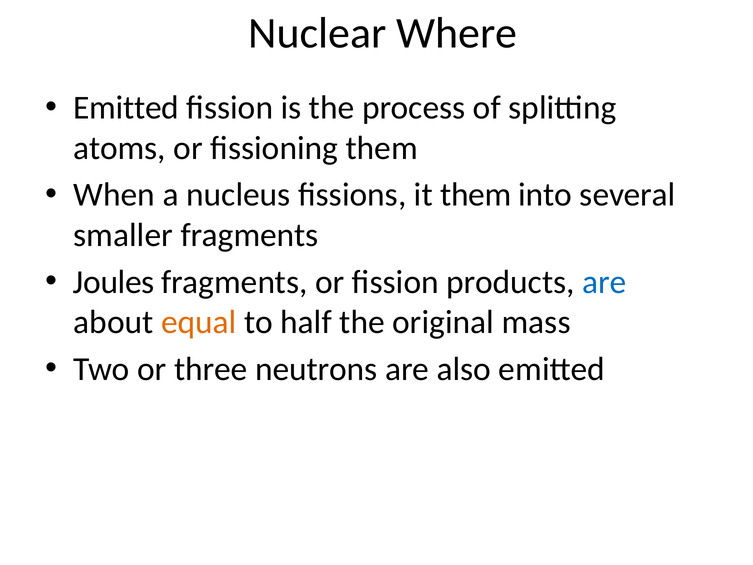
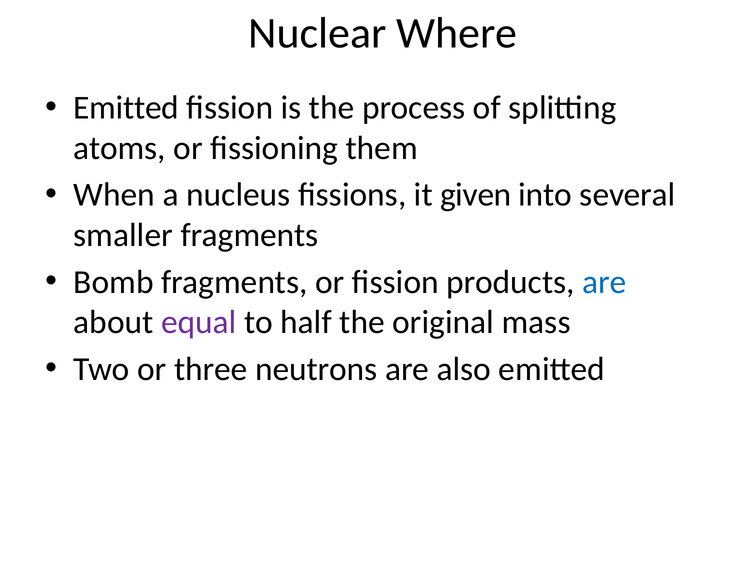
it them: them -> given
Joules: Joules -> Bomb
equal colour: orange -> purple
